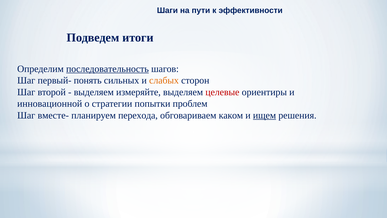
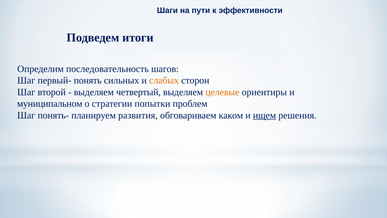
последовательность underline: present -> none
измеряйте: измеряйте -> четвертый
целевые colour: red -> orange
инновационной: инновационной -> муниципальном
вместе-: вместе- -> понять-
перехода: перехода -> развития
